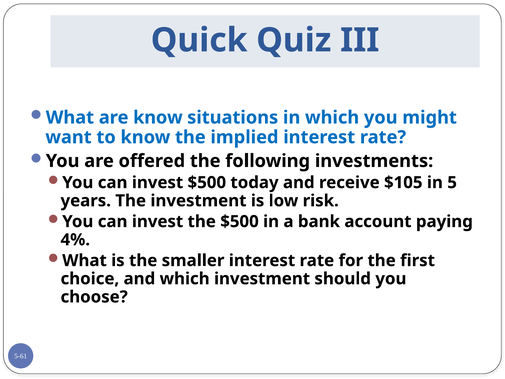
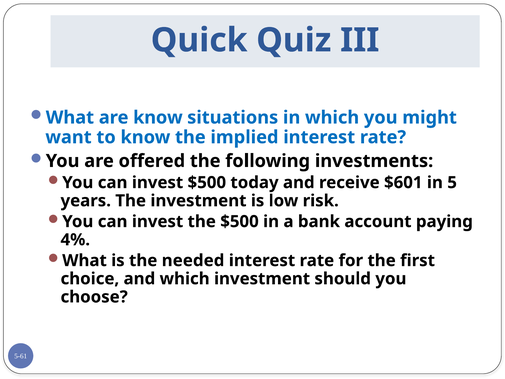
$105: $105 -> $601
smaller: smaller -> needed
